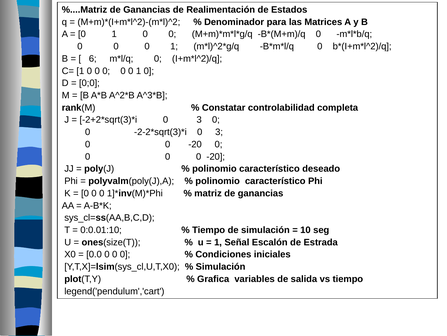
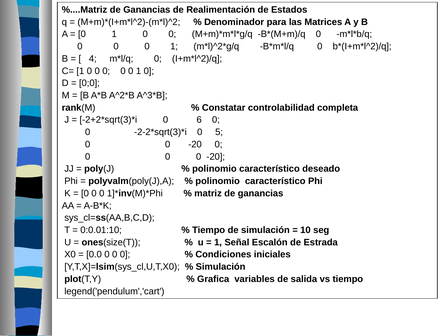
6: 6 -> 4
3 at (199, 120): 3 -> 6
3 at (219, 132): 3 -> 5
